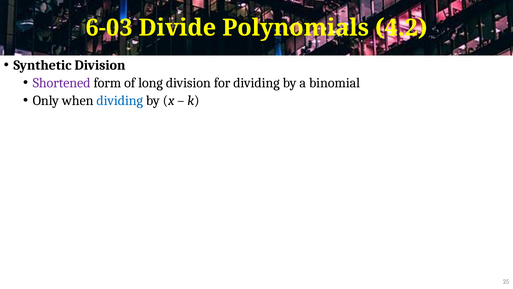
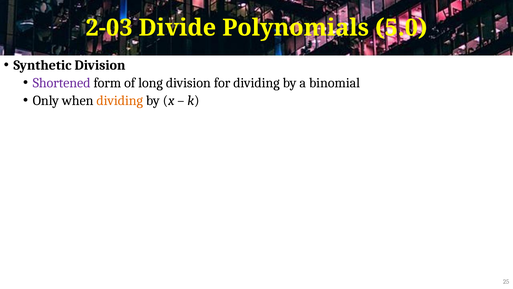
6-03: 6-03 -> 2-03
4.2: 4.2 -> 5.0
dividing at (120, 100) colour: blue -> orange
